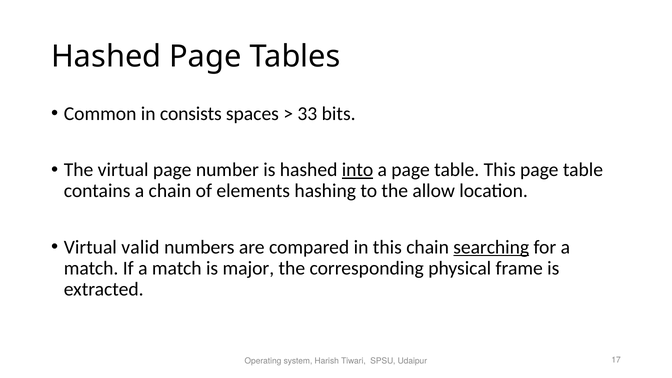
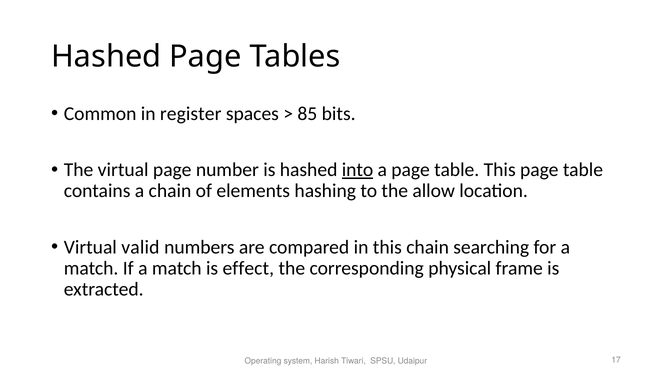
consists: consists -> register
33: 33 -> 85
searching underline: present -> none
major: major -> effect
